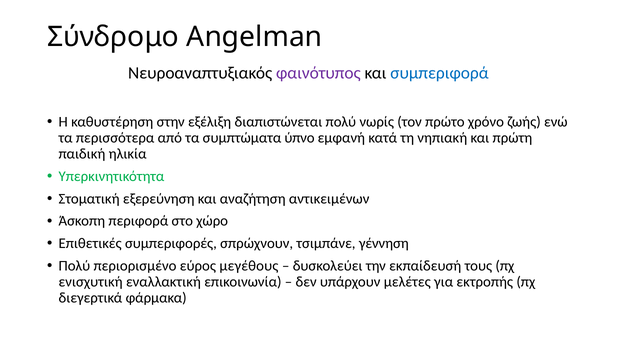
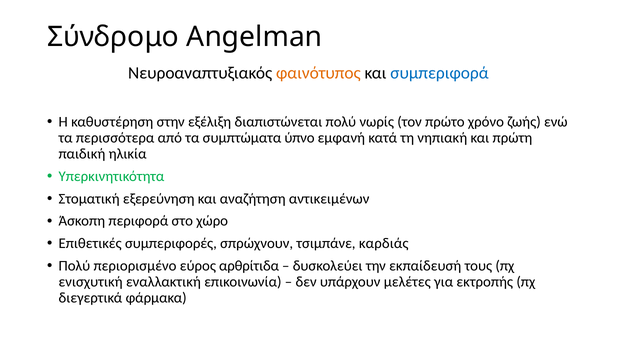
φαινότυπος colour: purple -> orange
γέννηση: γέννηση -> καρδιάς
μεγέθους: μεγέθους -> αρθρίτιδα
